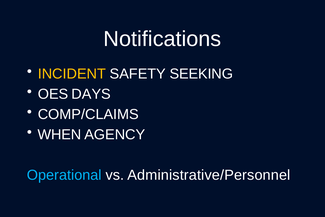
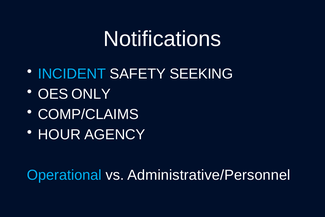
INCIDENT colour: yellow -> light blue
DAYS: DAYS -> ONLY
WHEN: WHEN -> HOUR
